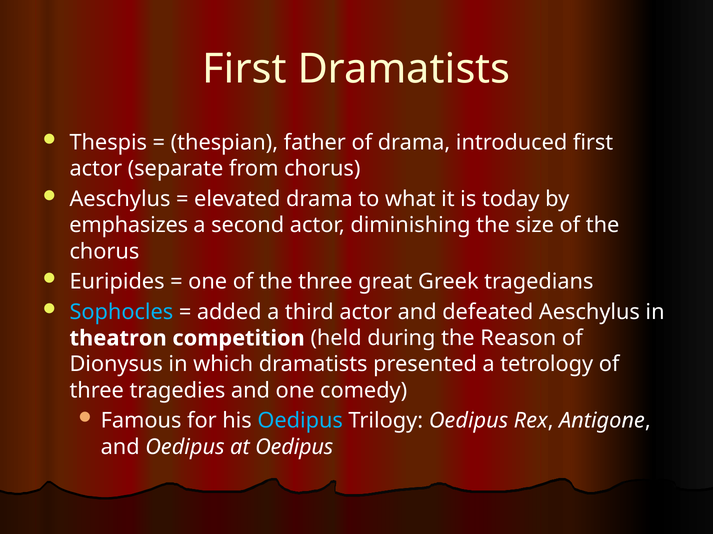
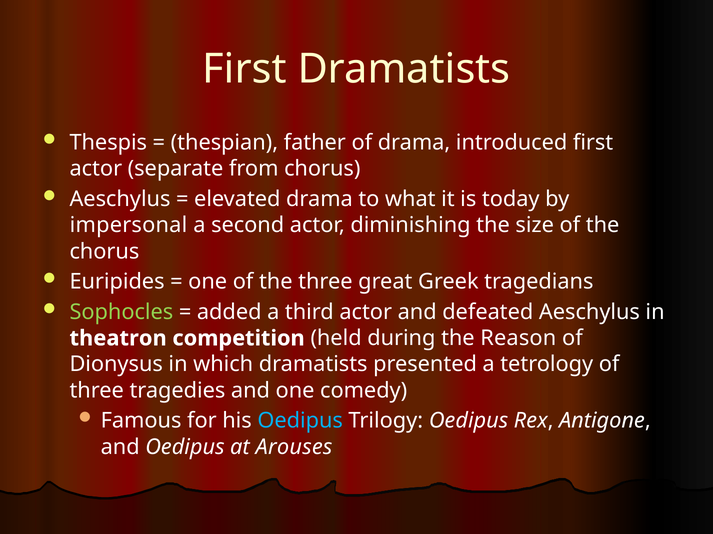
emphasizes: emphasizes -> impersonal
Sophocles colour: light blue -> light green
at Oedipus: Oedipus -> Arouses
